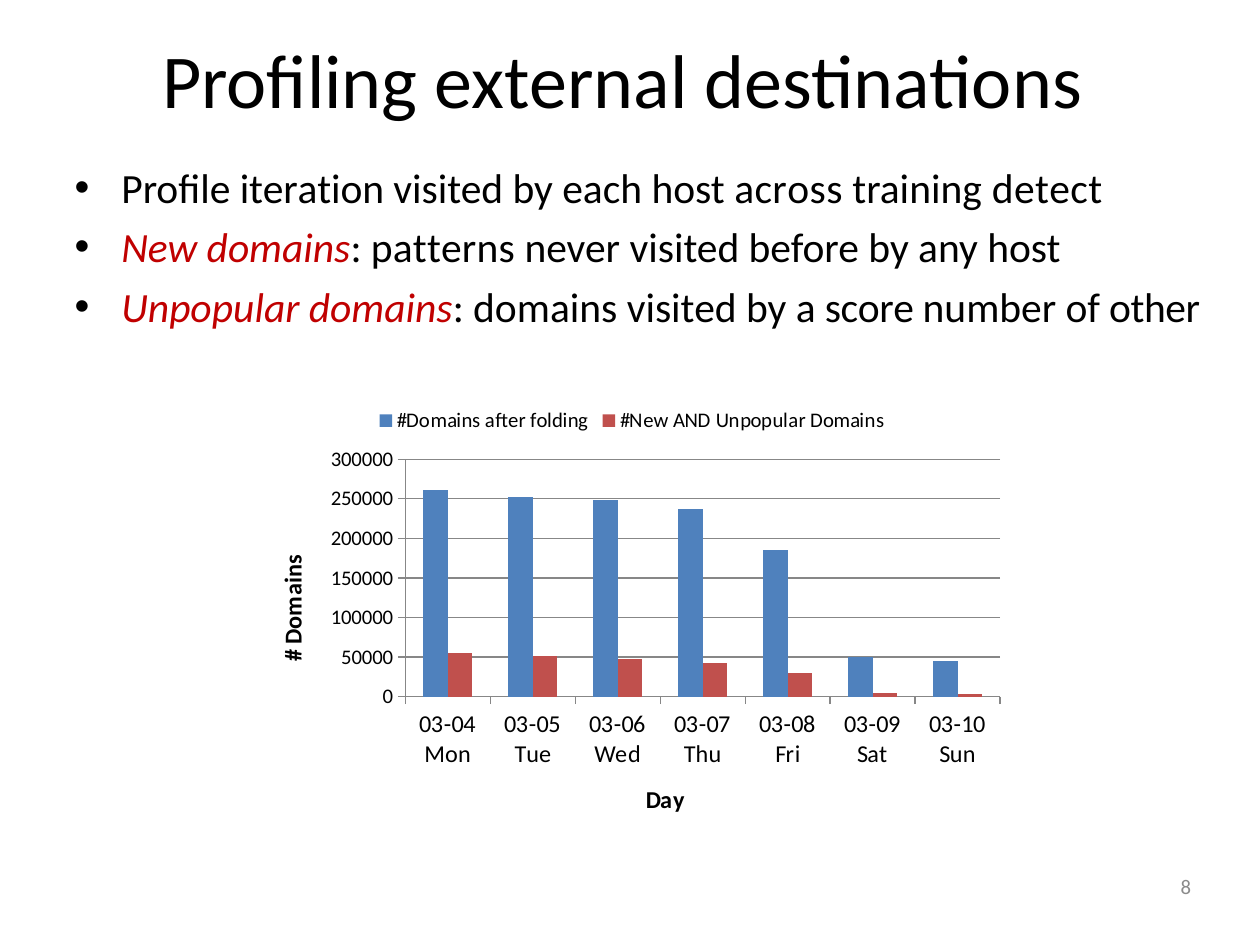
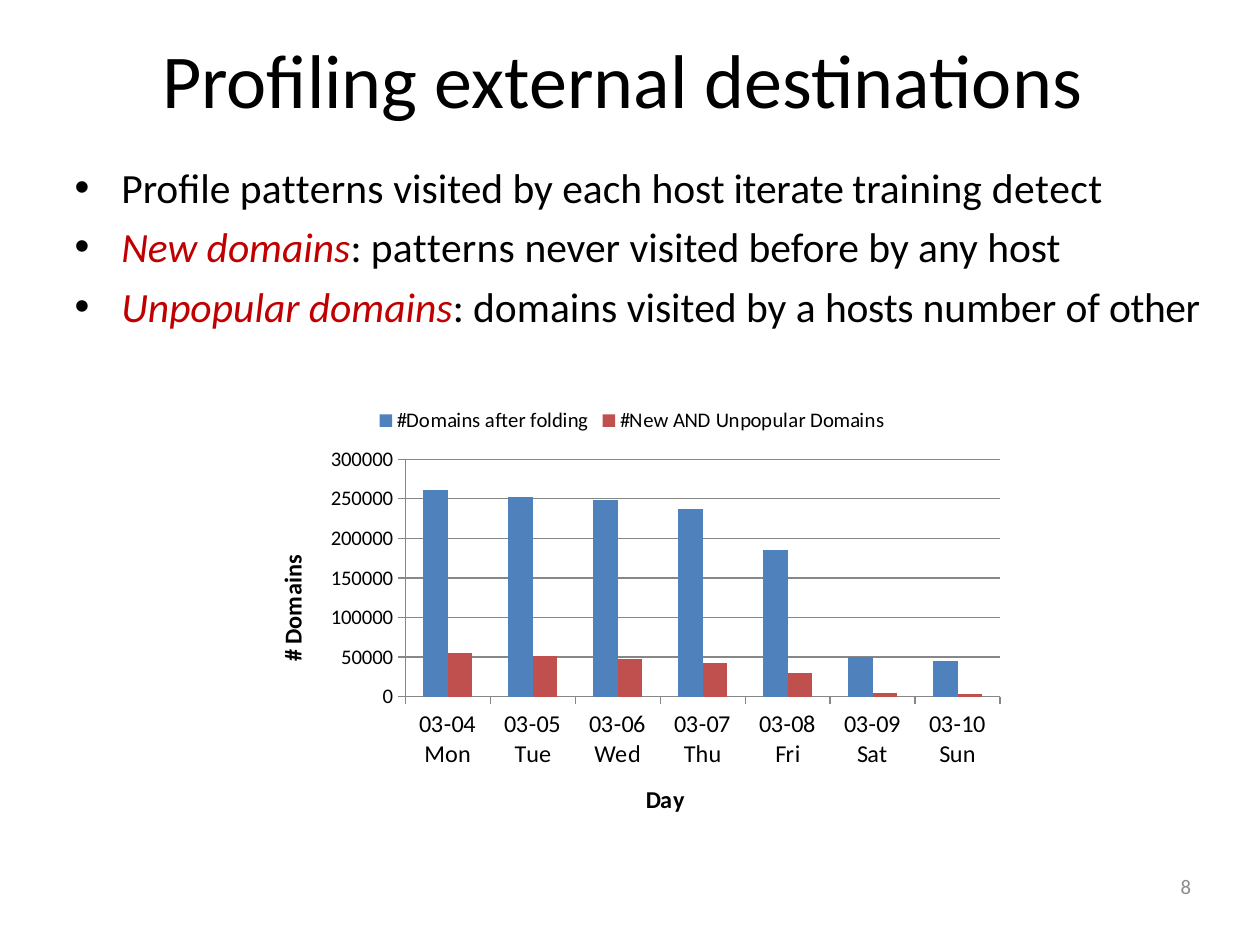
Profile iteration: iteration -> patterns
across: across -> iterate
score: score -> hosts
